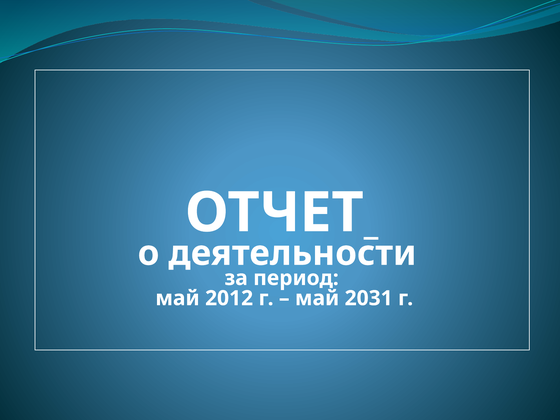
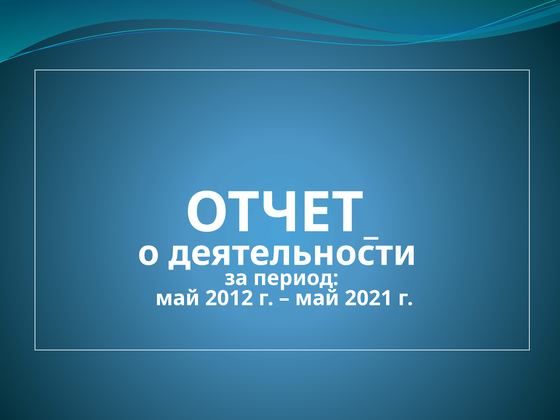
2031: 2031 -> 2021
